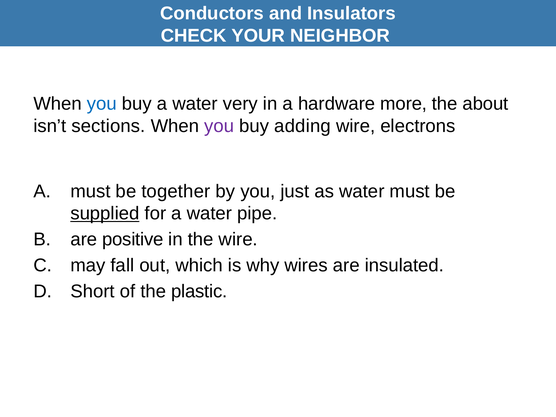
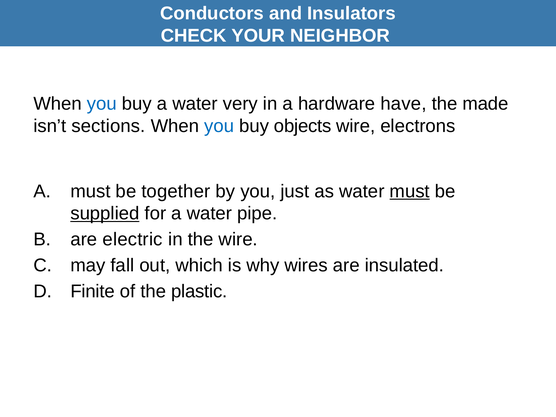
more: more -> have
about: about -> made
you at (219, 126) colour: purple -> blue
adding: adding -> objects
must at (410, 191) underline: none -> present
positive: positive -> electric
Short: Short -> Finite
